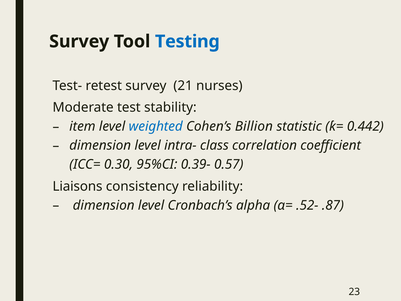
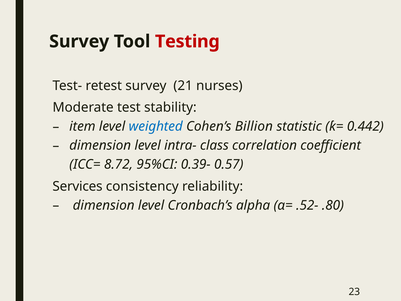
Testing colour: blue -> red
0.30: 0.30 -> 8.72
Liaisons: Liaisons -> Services
.87: .87 -> .80
